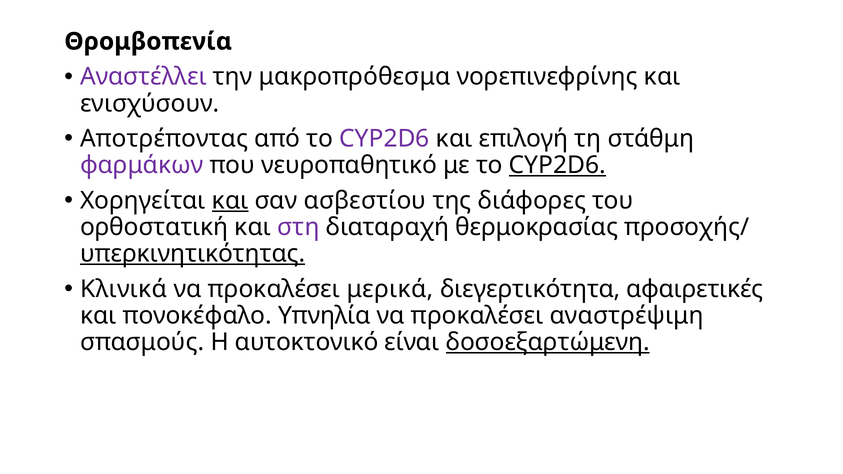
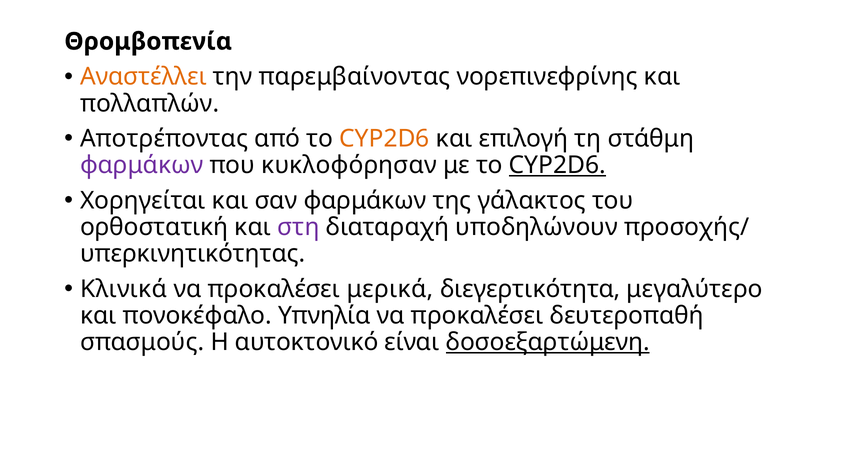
Αναστέλλει colour: purple -> orange
μακροπρόθεσμα: μακροπρόθεσμα -> παρεμβαίνοντας
ενισχύσουν: ενισχύσουν -> πολλαπλών
CYP2D6 at (384, 139) colour: purple -> orange
νευροπαθητικό: νευροπαθητικό -> κυκλοφόρησαν
και at (230, 201) underline: present -> none
σαν ασβεστίου: ασβεστίου -> φαρμάκων
διάφορες: διάφορες -> γάλακτος
θερμοκρασίας: θερμοκρασίας -> υποδηλώνουν
υπερκινητικότητας underline: present -> none
αφαιρετικές: αφαιρετικές -> μεγαλύτερο
αναστρέψιμη: αναστρέψιμη -> δευτεροπαθή
